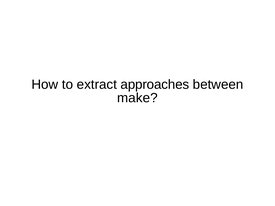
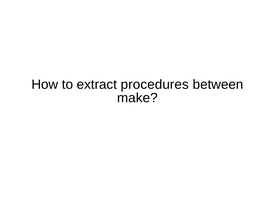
approaches: approaches -> procedures
